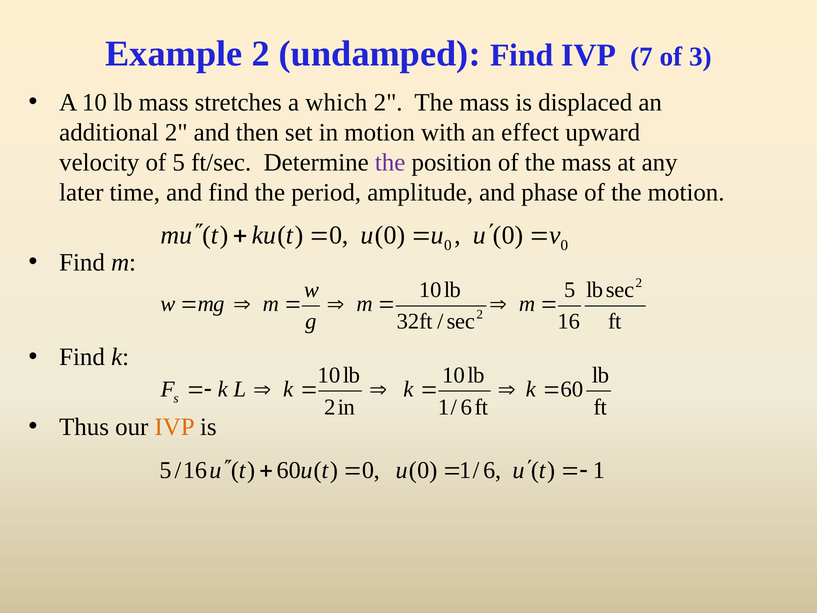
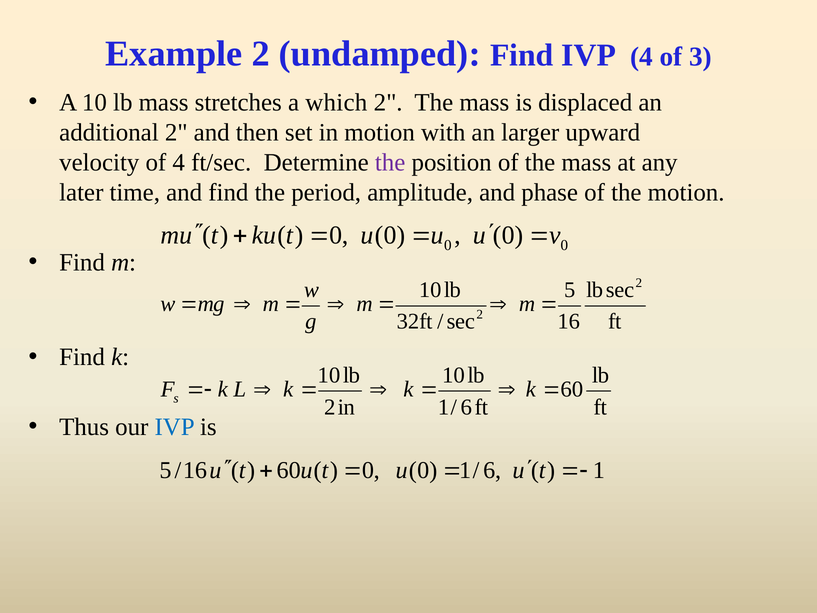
IVP 7: 7 -> 4
effect: effect -> larger
of 5: 5 -> 4
IVP at (175, 427) colour: orange -> blue
